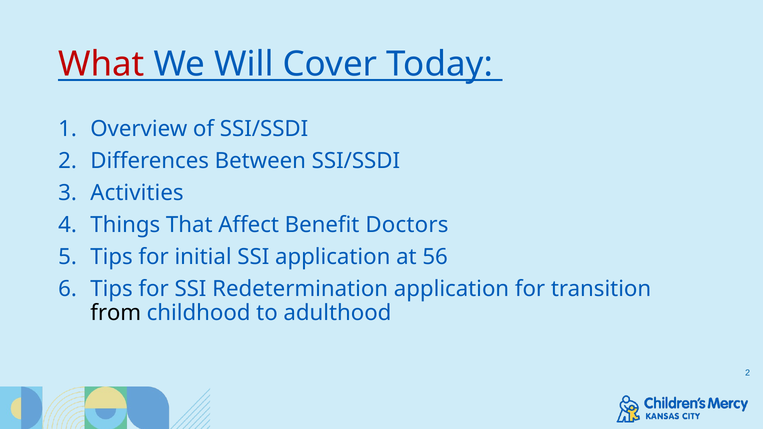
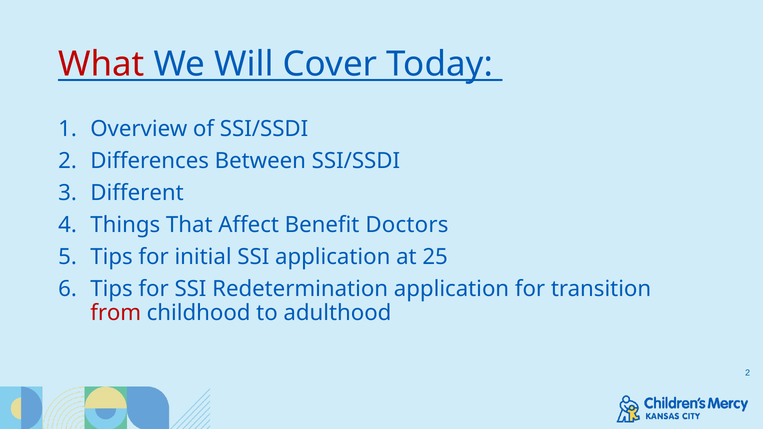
Activities: Activities -> Different
56: 56 -> 25
from colour: black -> red
